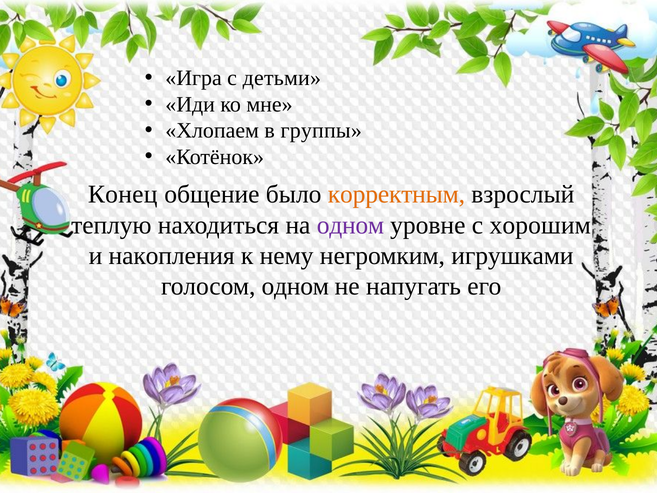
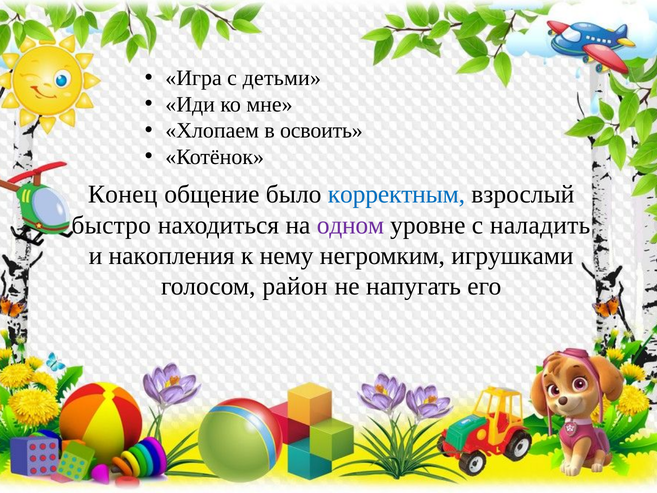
группы: группы -> освоить
корректным colour: orange -> blue
теплую: теплую -> быстро
хорошим: хорошим -> наладить
голосом одном: одном -> район
